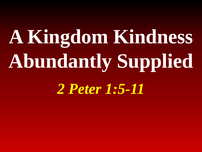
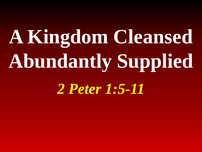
Kindness: Kindness -> Cleansed
